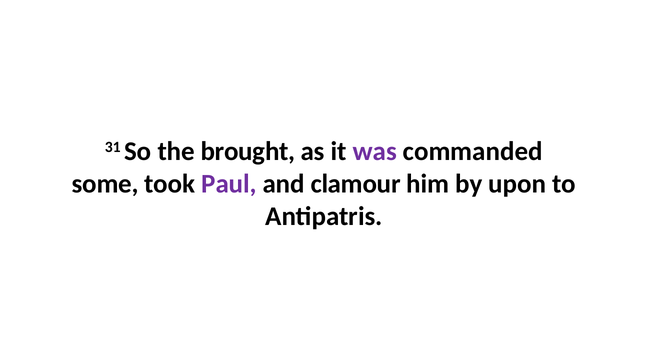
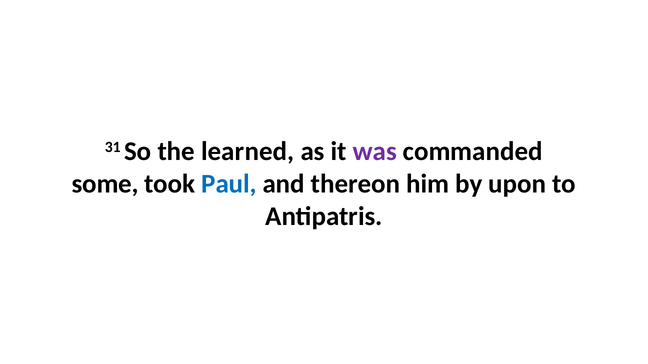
brought: brought -> learned
Paul colour: purple -> blue
clamour: clamour -> thereon
